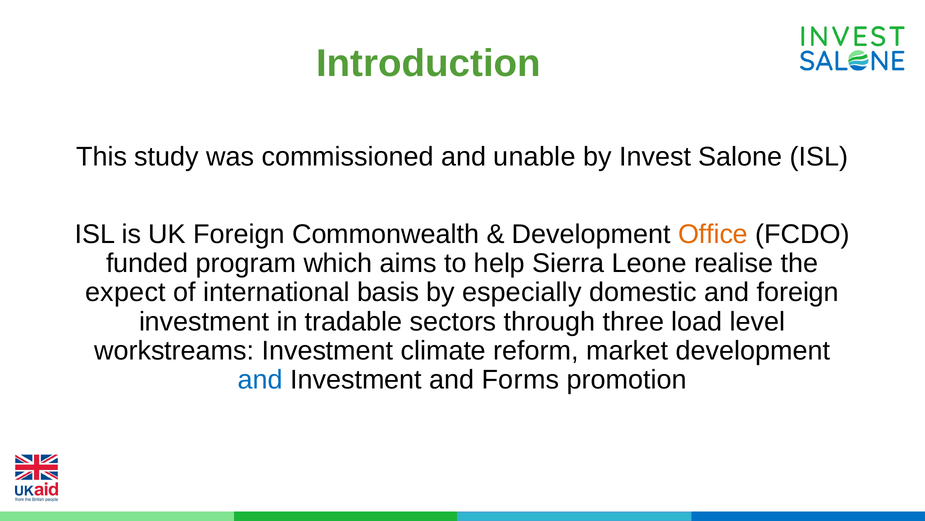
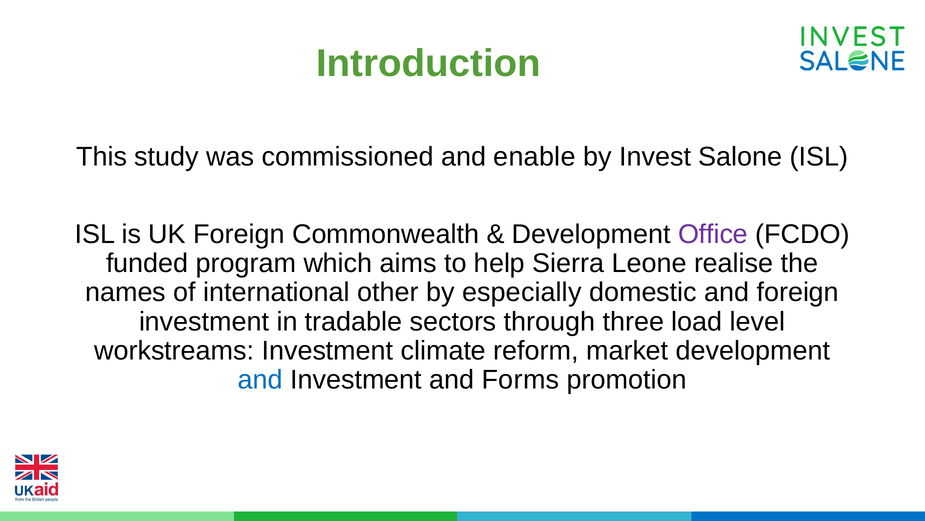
unable: unable -> enable
Office colour: orange -> purple
expect: expect -> names
basis: basis -> other
